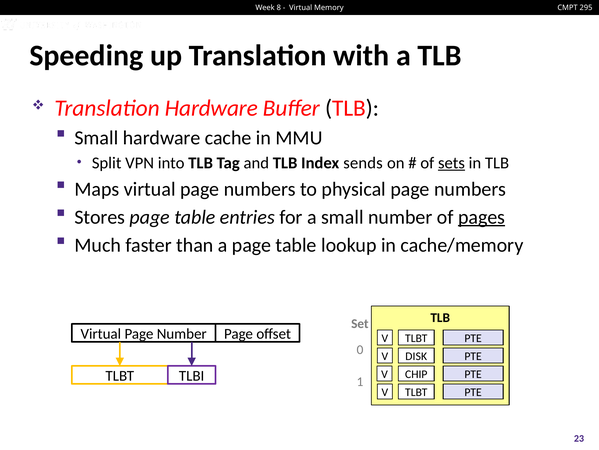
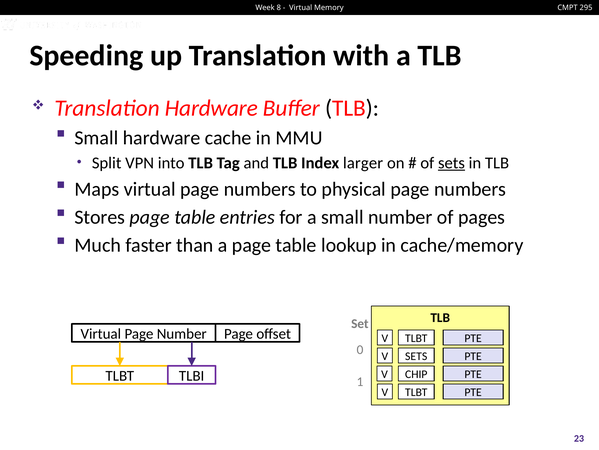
sends: sends -> larger
pages underline: present -> none
DISK at (416, 356): DISK -> SETS
